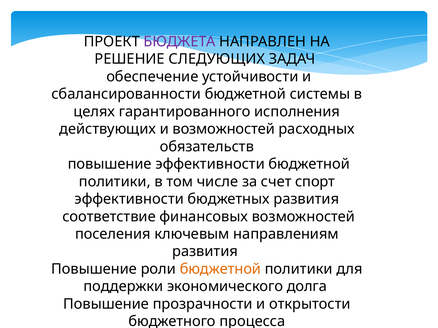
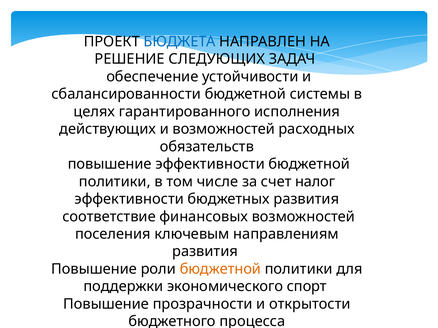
БЮДЖЕТА colour: purple -> blue
спорт: спорт -> налог
долга: долга -> спорт
